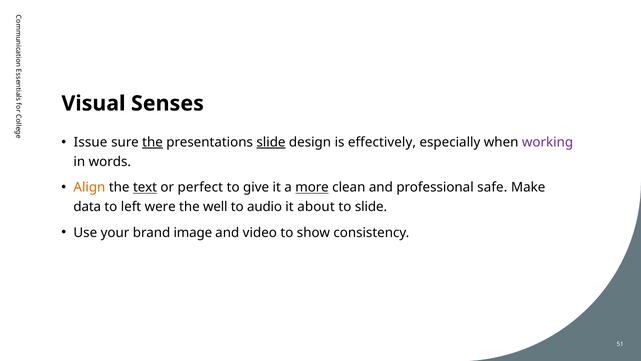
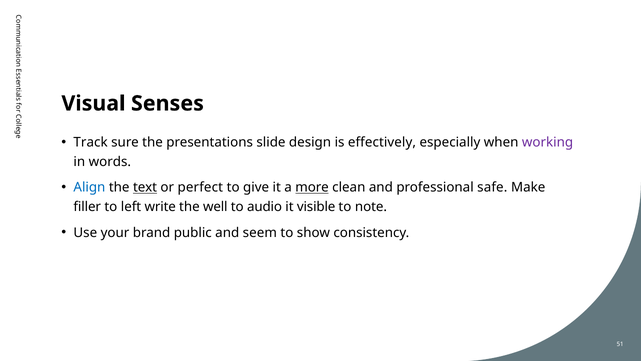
Issue: Issue -> Track
the at (153, 142) underline: present -> none
slide at (271, 142) underline: present -> none
Align colour: orange -> blue
data: data -> filler
were: were -> write
about: about -> visible
to slide: slide -> note
image: image -> public
video: video -> seem
